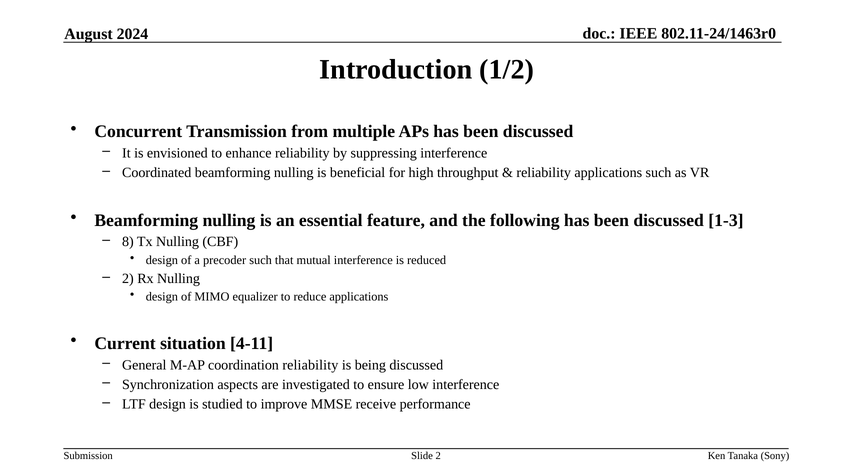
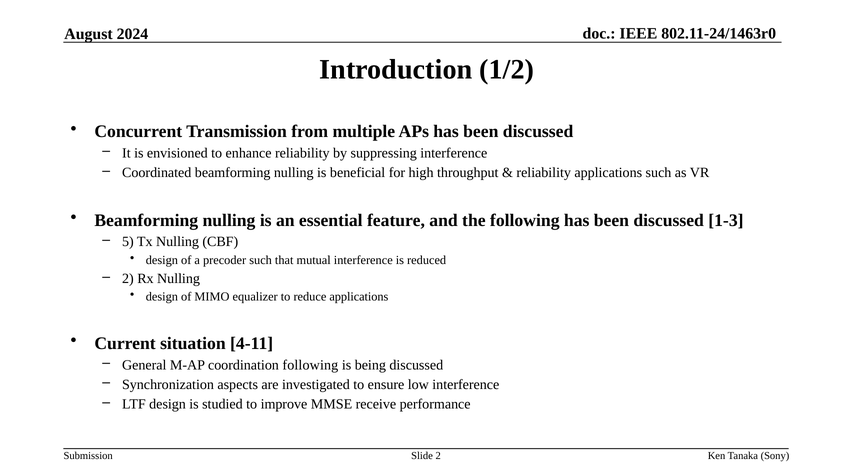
8: 8 -> 5
coordination reliability: reliability -> following
